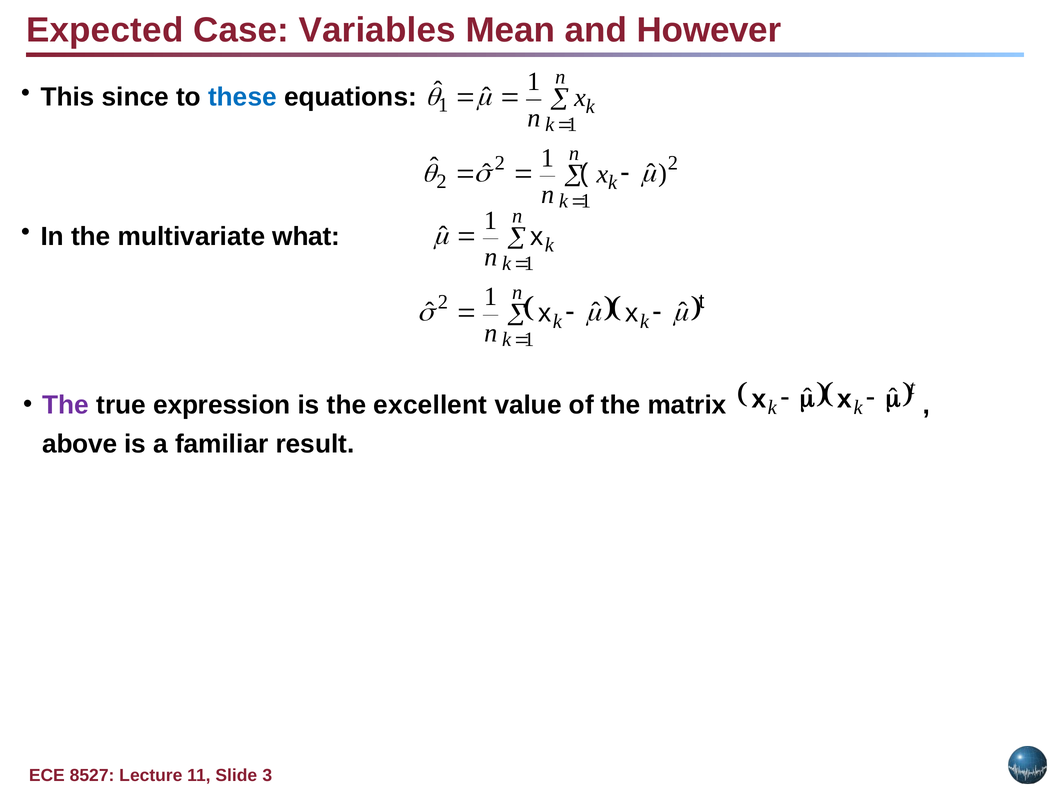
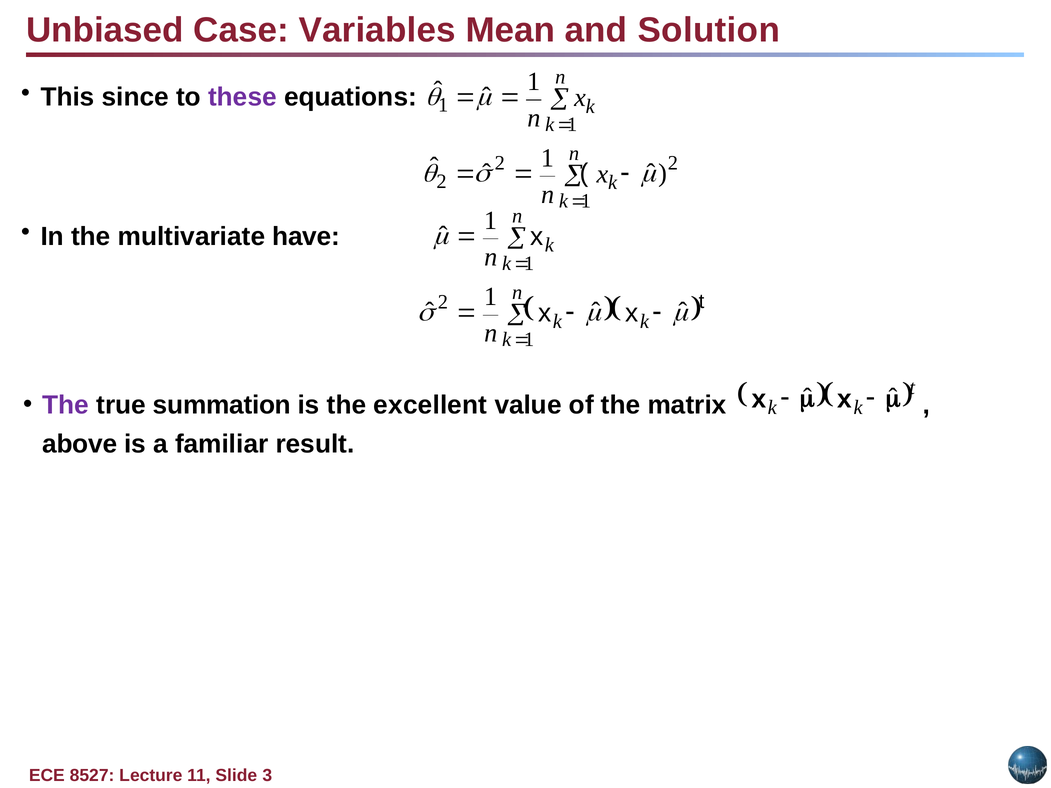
Expected: Expected -> Unbiased
However: However -> Solution
these colour: blue -> purple
what: what -> have
expression: expression -> summation
